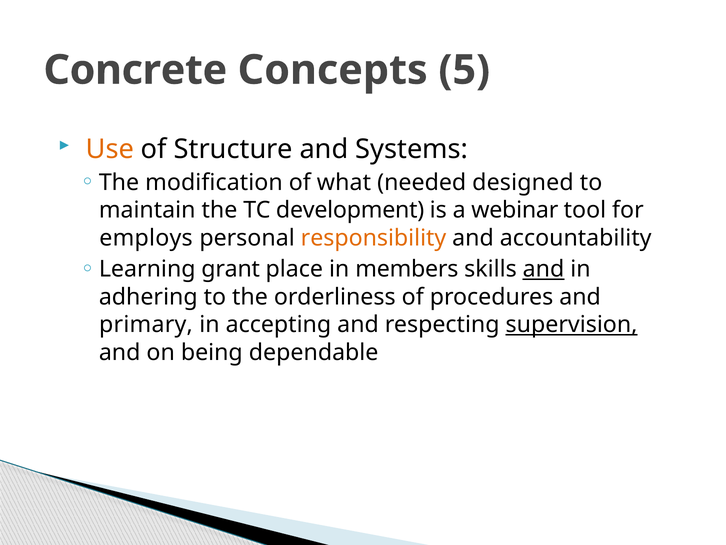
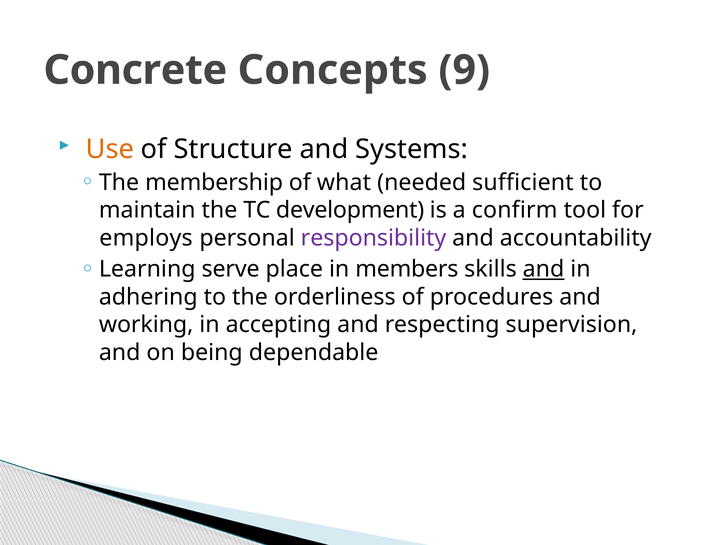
5: 5 -> 9
modification: modification -> membership
designed: designed -> sufficient
webinar: webinar -> confirm
responsibility colour: orange -> purple
grant: grant -> serve
primary: primary -> working
supervision underline: present -> none
